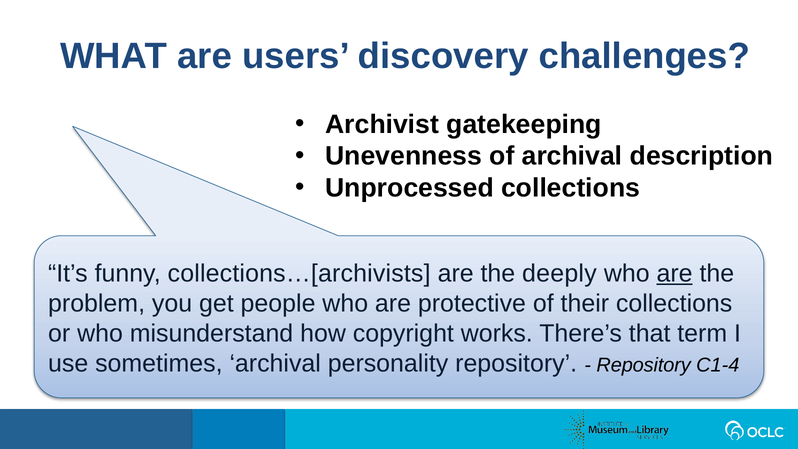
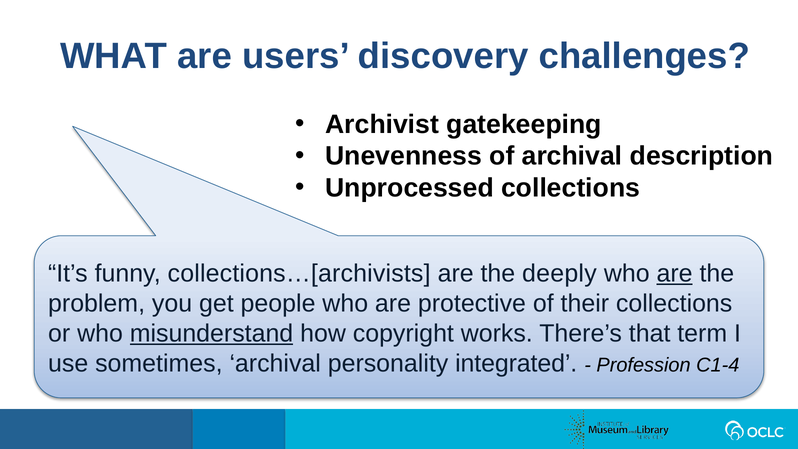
misunderstand underline: none -> present
personality repository: repository -> integrated
Repository at (644, 365): Repository -> Profession
